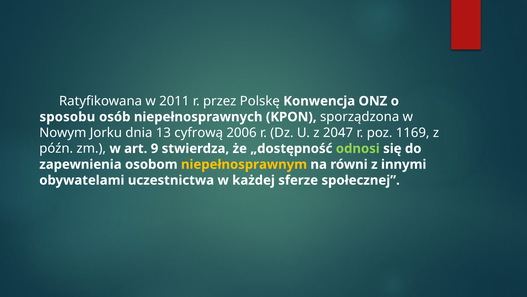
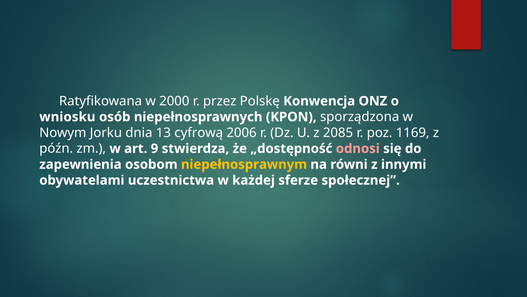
2011: 2011 -> 2000
sposobu: sposobu -> wniosku
2047: 2047 -> 2085
odnosi colour: light green -> pink
